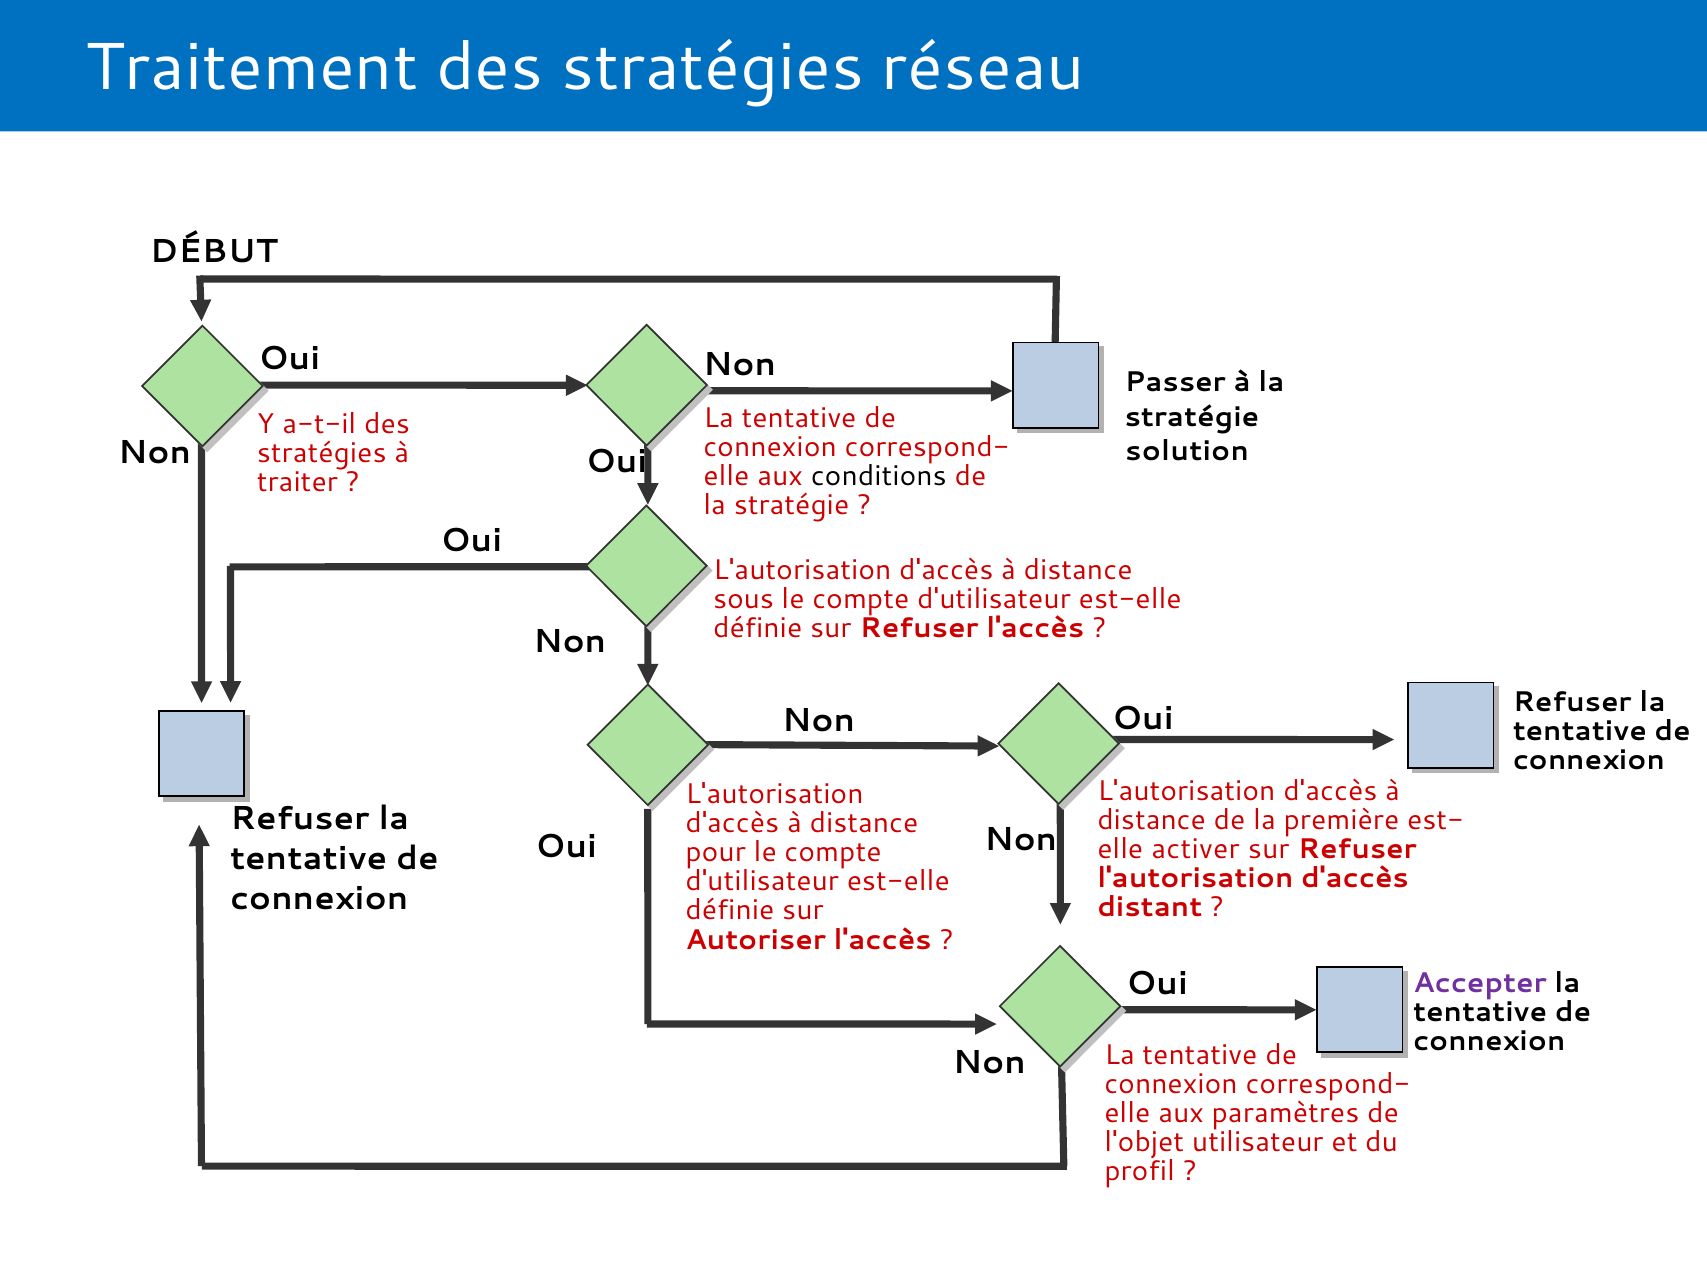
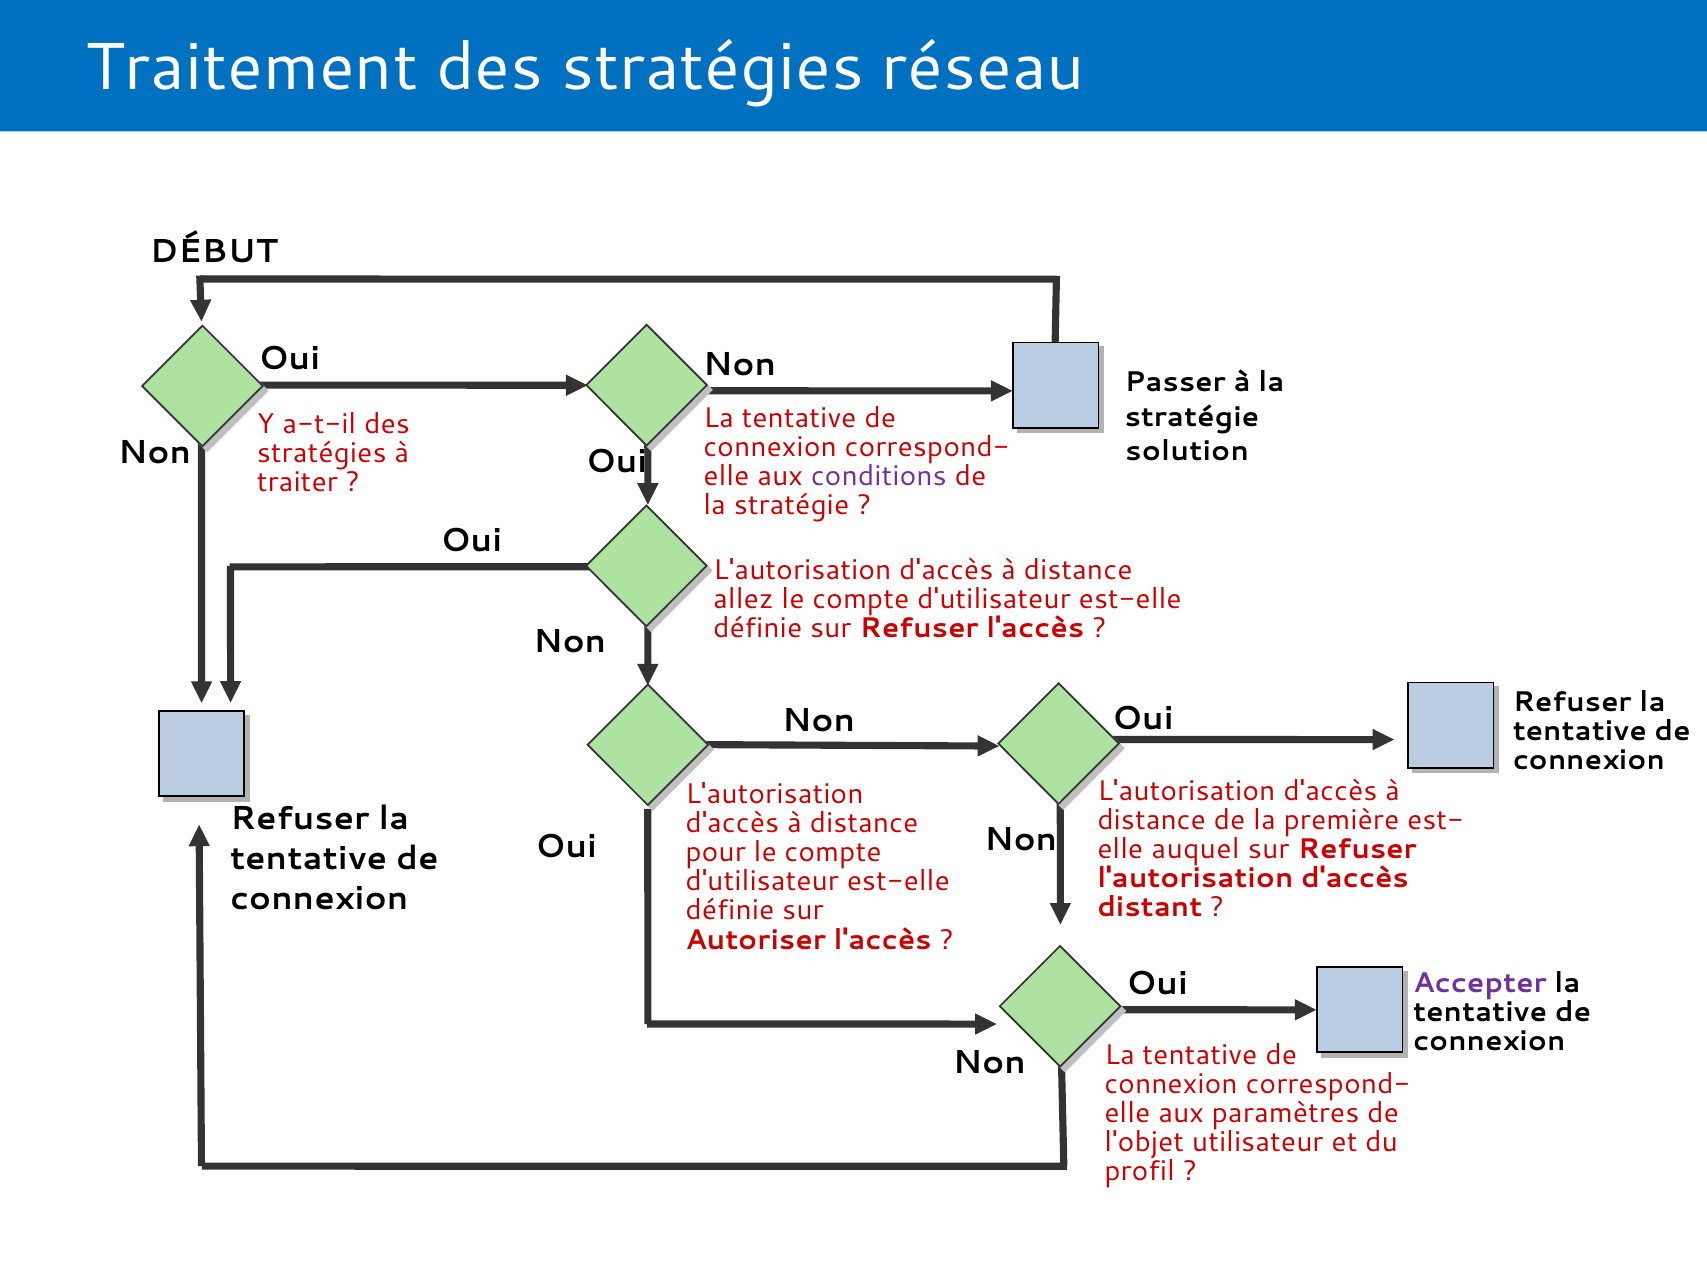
conditions colour: black -> purple
sous: sous -> allez
activer: activer -> auquel
